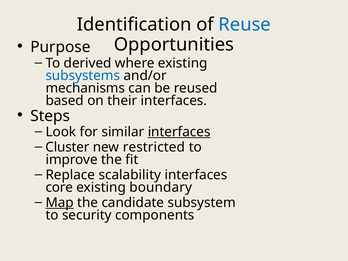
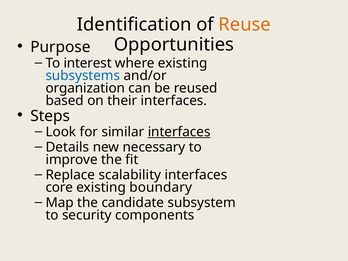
Reuse colour: blue -> orange
derived: derived -> interest
mechanisms: mechanisms -> organization
Cluster: Cluster -> Details
restricted: restricted -> necessary
Map underline: present -> none
